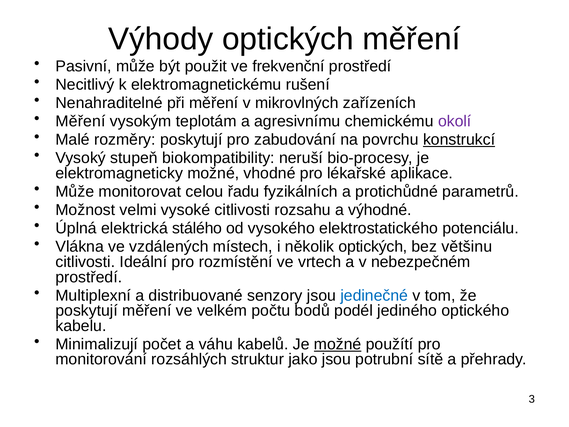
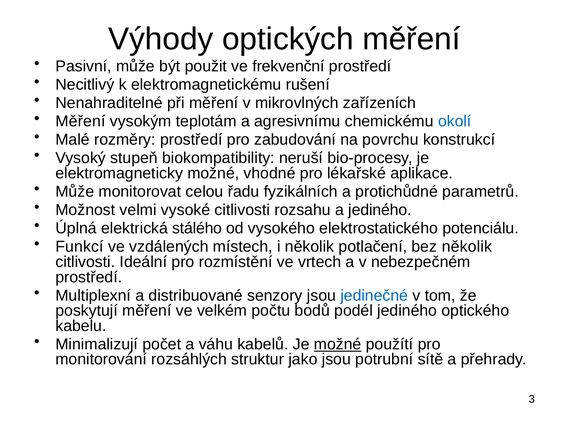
okolí colour: purple -> blue
rozměry poskytují: poskytují -> prostředí
konstrukcí underline: present -> none
a výhodné: výhodné -> jediného
Vlákna: Vlákna -> Funkcí
několik optických: optických -> potlačení
bez většinu: většinu -> několik
